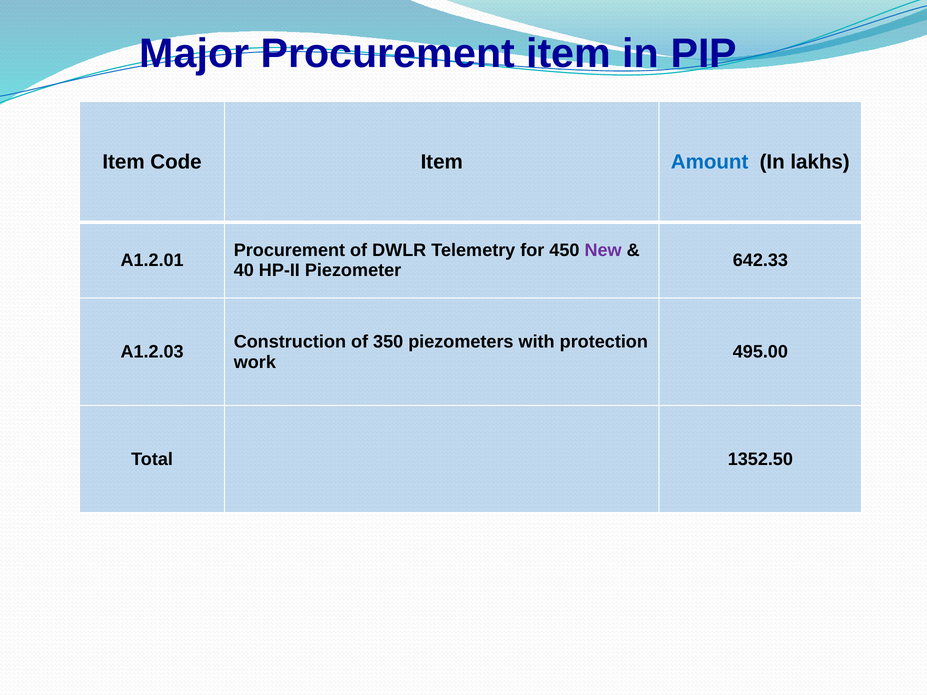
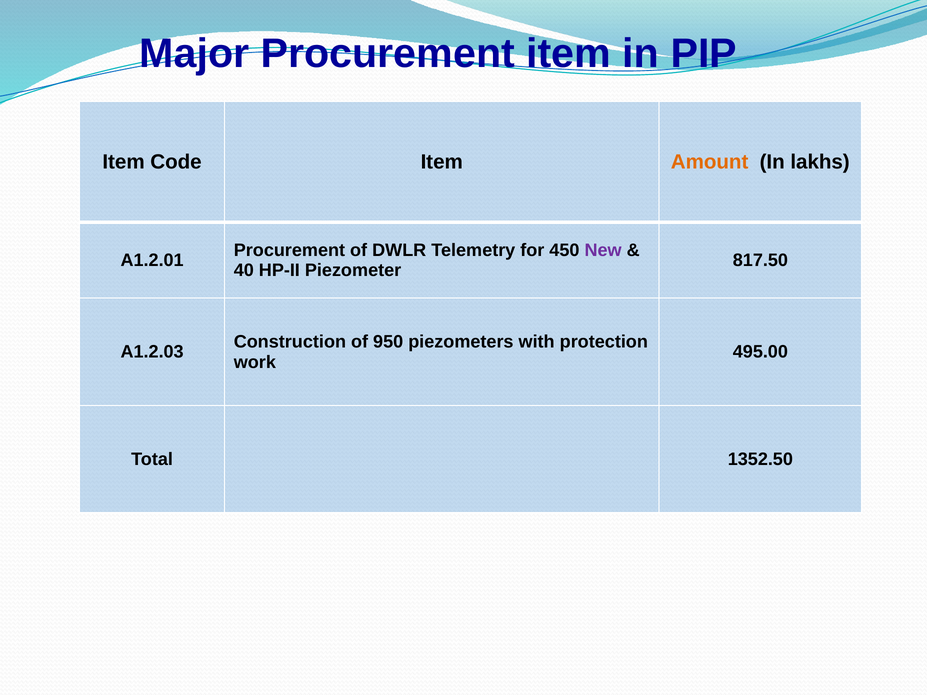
Amount colour: blue -> orange
642.33: 642.33 -> 817.50
350: 350 -> 950
